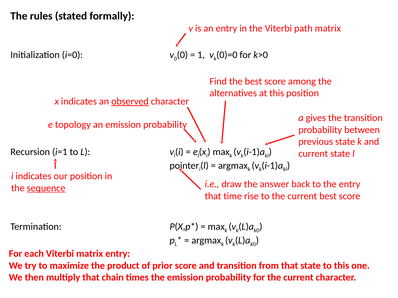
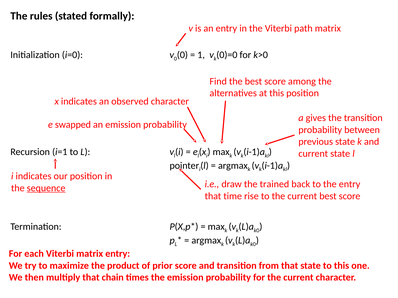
observed underline: present -> none
topology: topology -> swapped
answer: answer -> trained
